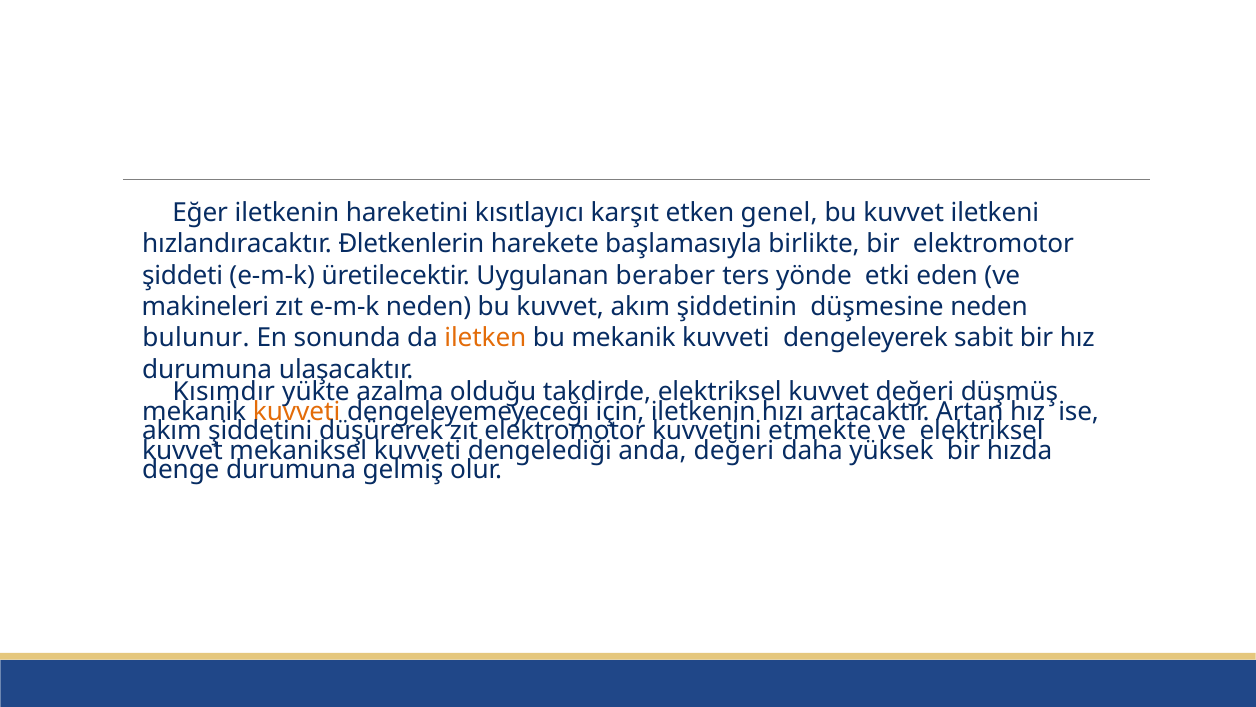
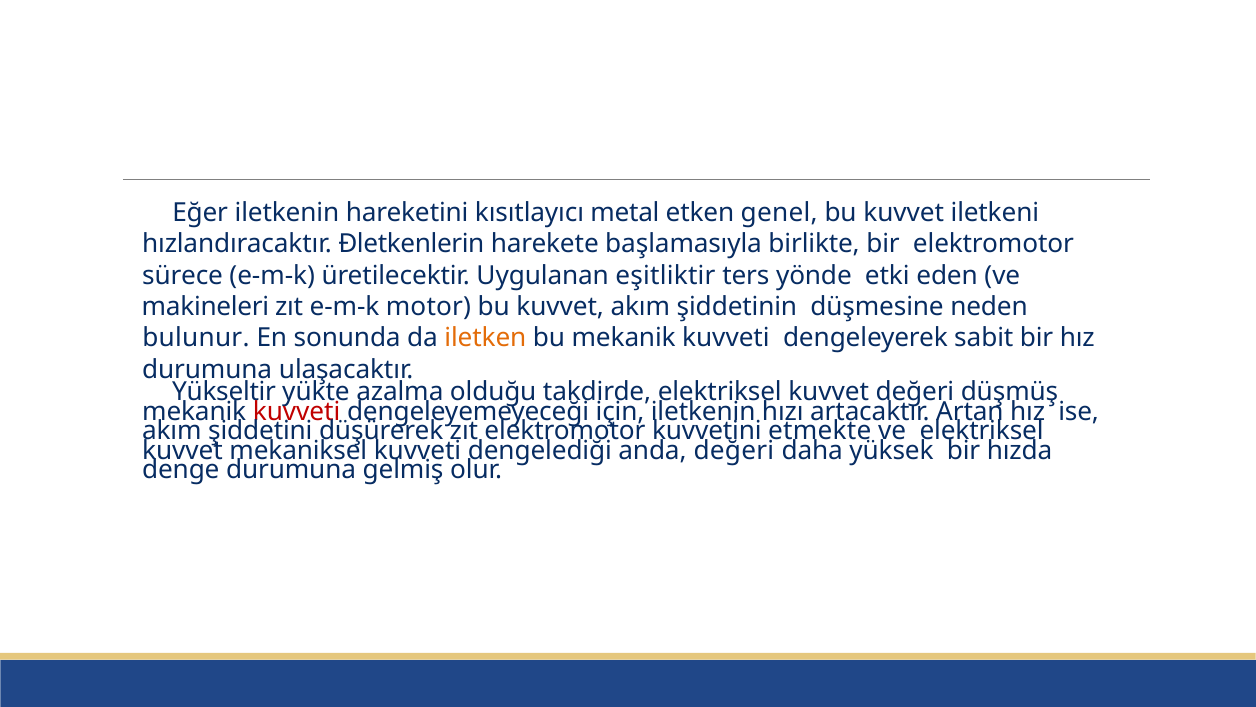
karşıt: karşıt -> metal
şiddeti: şiddeti -> sürece
beraber: beraber -> eşitliktir
e-m-k neden: neden -> motor
Kısımdır: Kısımdır -> Yükseltir
kuvveti at (297, 411) colour: orange -> red
